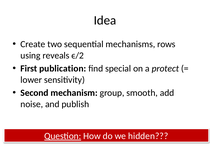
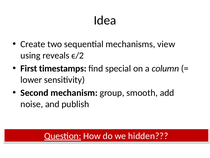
rows: rows -> view
publication: publication -> timestamps
protect: protect -> column
